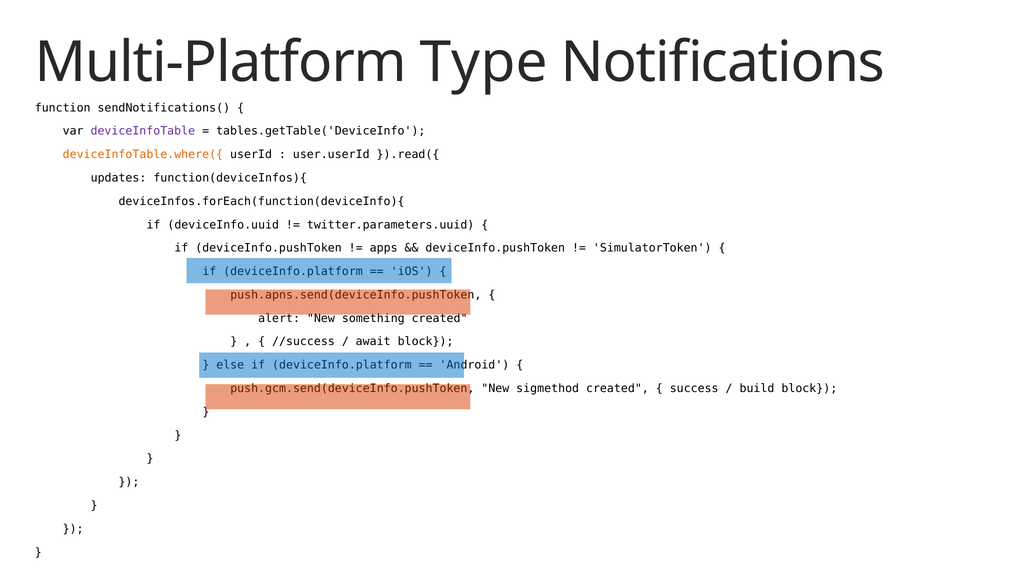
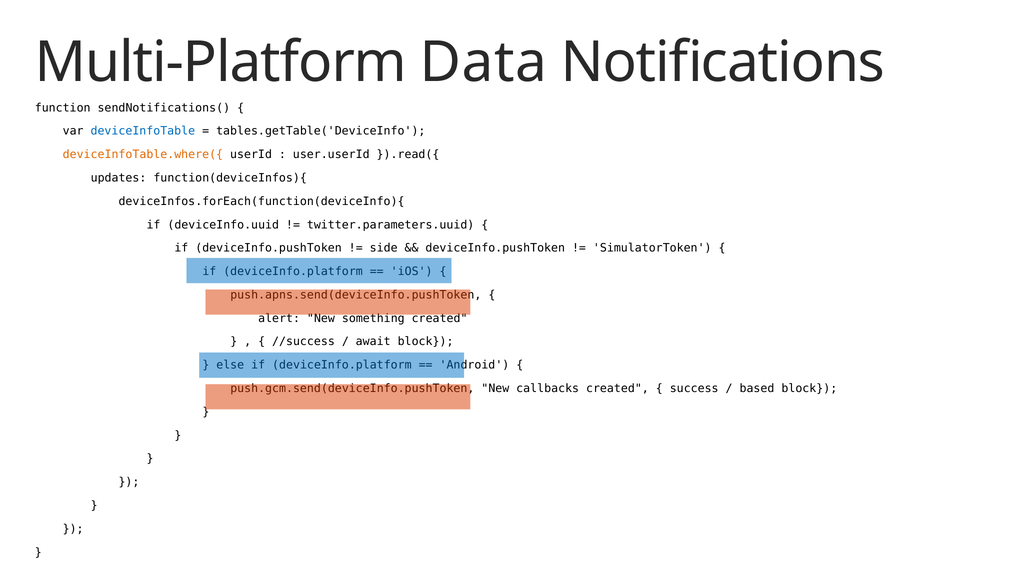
Type: Type -> Data
deviceInfoTable colour: purple -> blue
apps: apps -> side
sigmethod: sigmethod -> callbacks
build: build -> based
